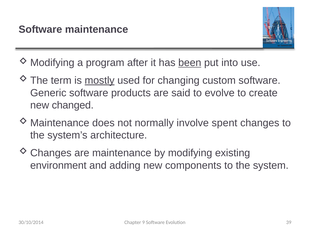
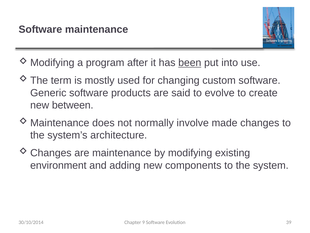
mostly underline: present -> none
changed: changed -> between
spent: spent -> made
